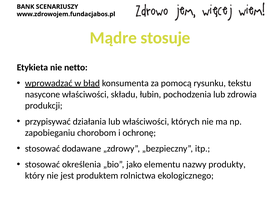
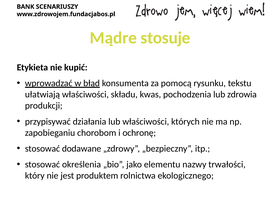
netto: netto -> kupić
nasycone: nasycone -> ułatwiają
łubin: łubin -> kwas
produkty: produkty -> trwałości
